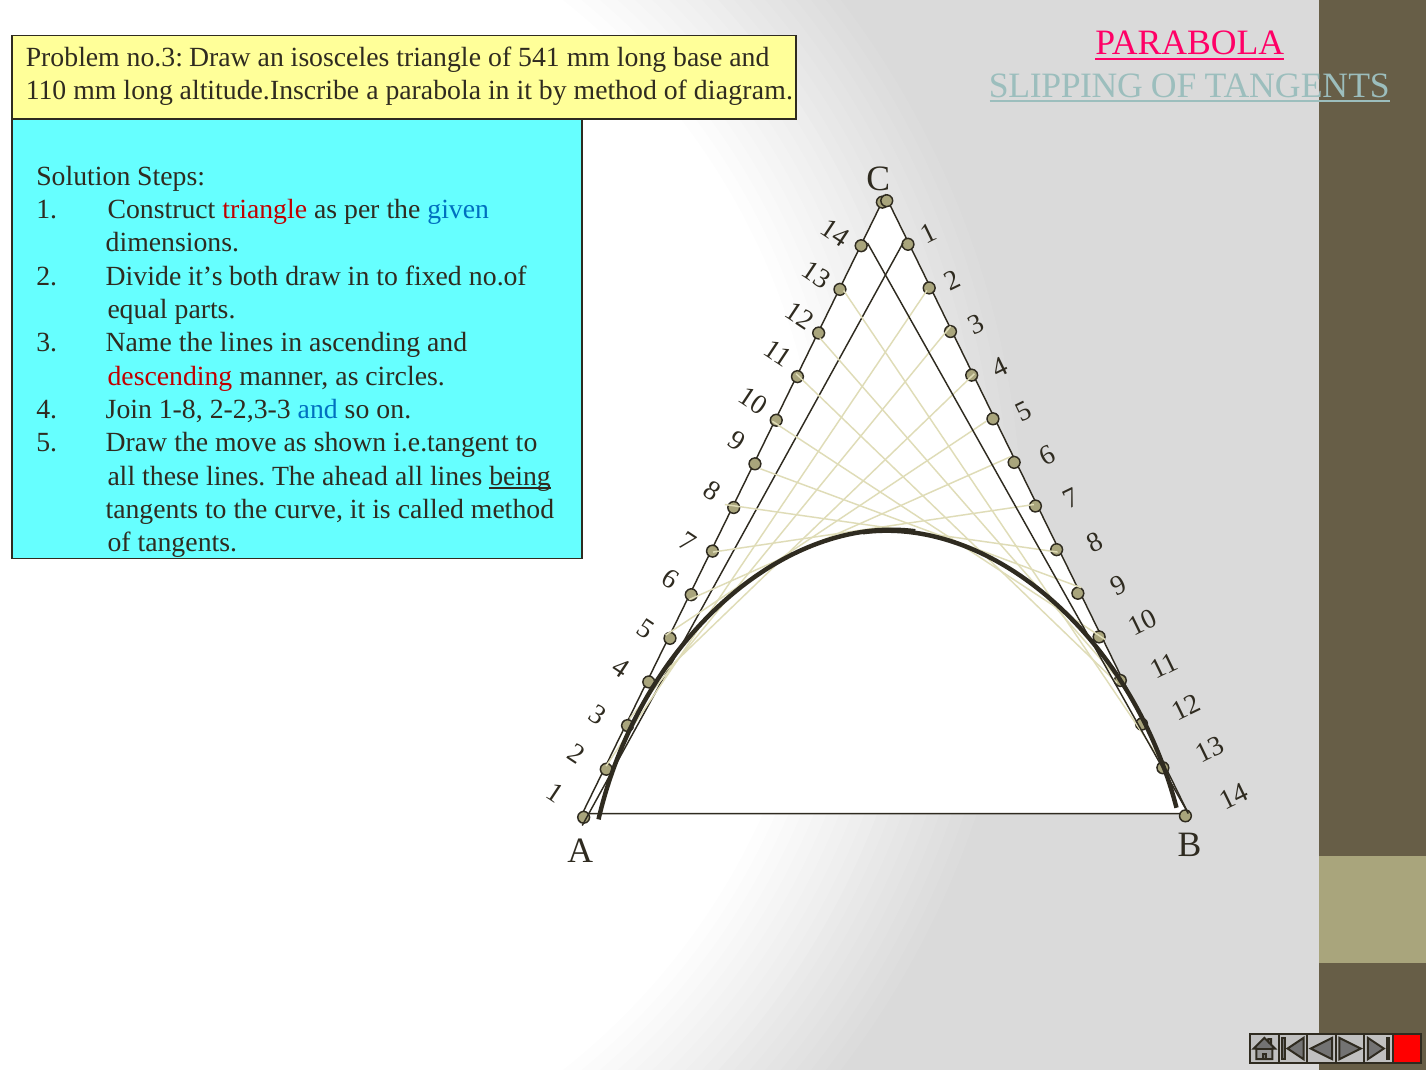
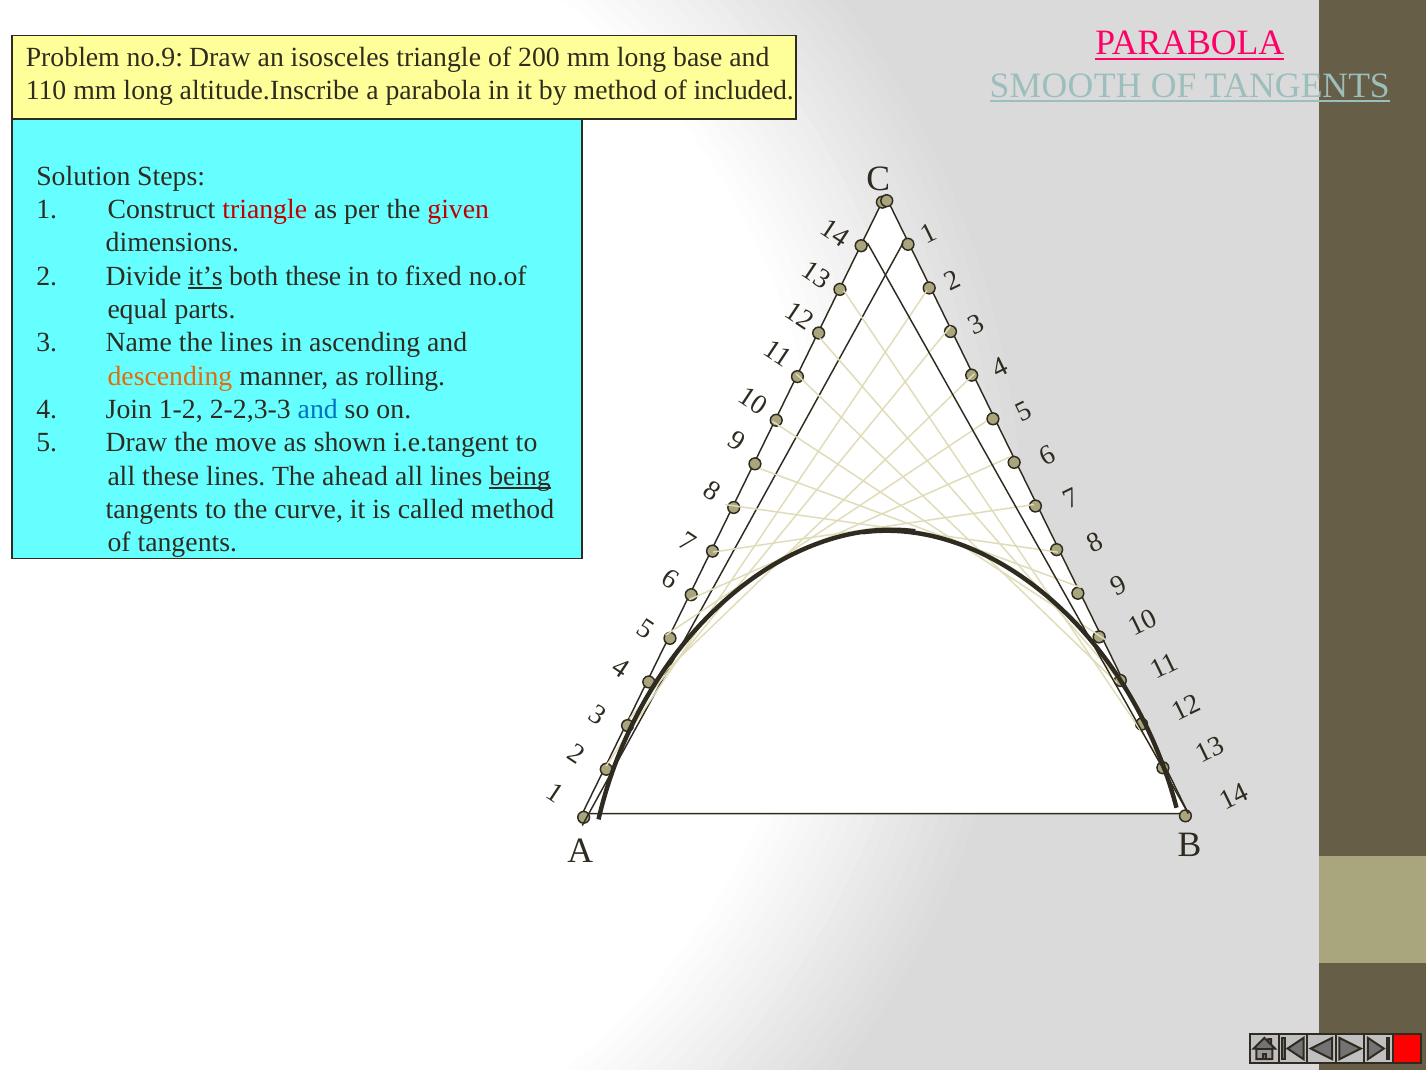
no.3: no.3 -> no.9
541: 541 -> 200
SLIPPING: SLIPPING -> SMOOTH
diagram: diagram -> included
given colour: blue -> red
it’s underline: none -> present
both draw: draw -> these
descending colour: red -> orange
circles: circles -> rolling
1-8: 1-8 -> 1-2
